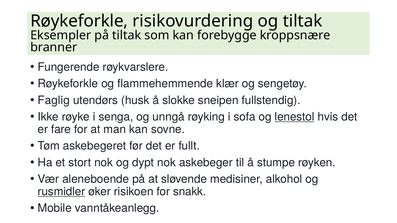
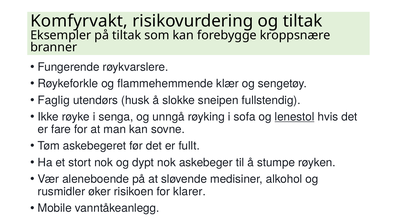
Røykeforkle at (79, 21): Røykeforkle -> Komfyrvakt
rusmidler underline: present -> none
snakk: snakk -> klarer
